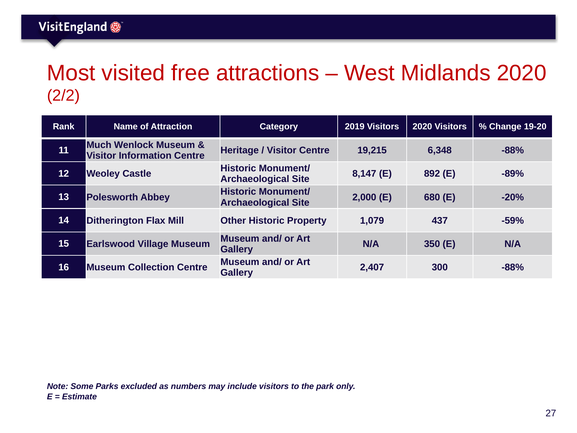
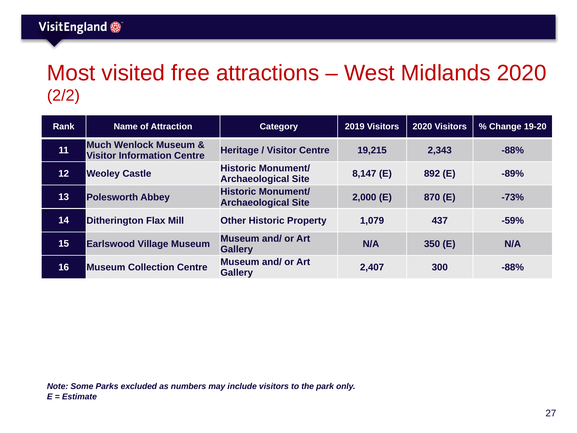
6,348: 6,348 -> 2,343
680: 680 -> 870
-20%: -20% -> -73%
